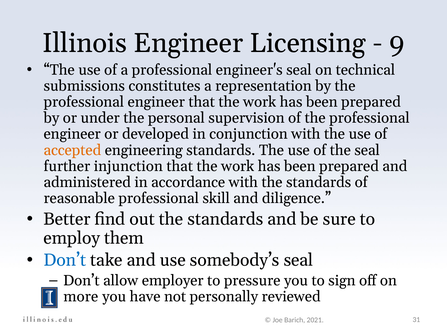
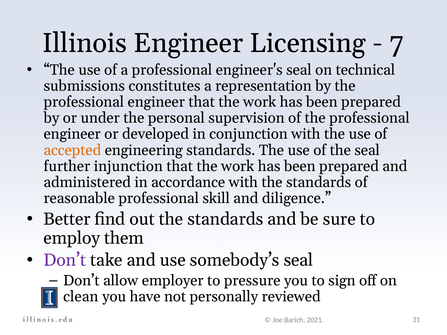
9: 9 -> 7
Don’t at (65, 260) colour: blue -> purple
more: more -> clean
